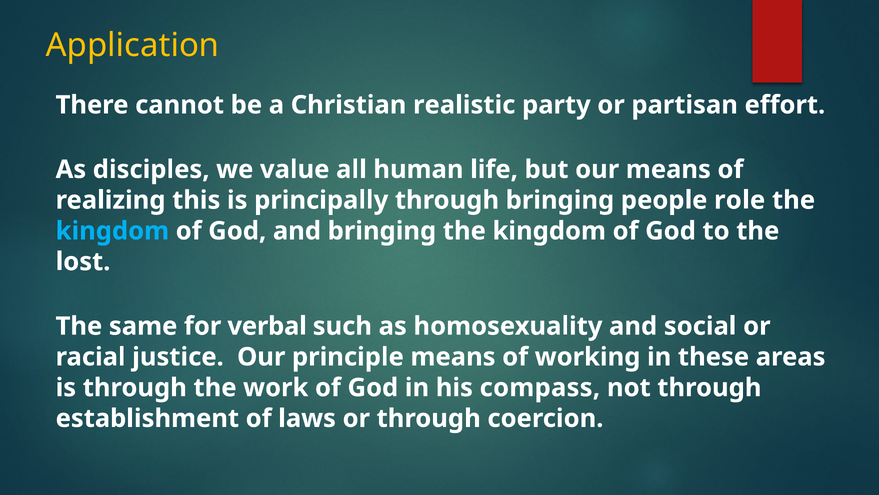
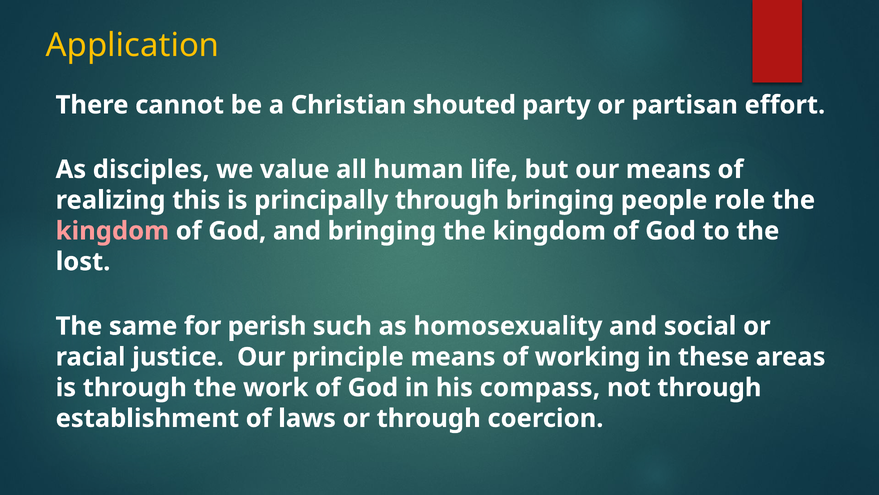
realistic: realistic -> shouted
kingdom at (112, 231) colour: light blue -> pink
verbal: verbal -> perish
